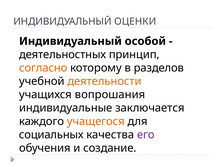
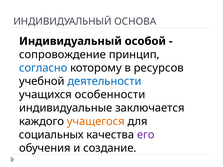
ОЦЕНКИ: ОЦЕНКИ -> ОСНОВА
деятельностных: деятельностных -> сопровождение
согласно colour: orange -> blue
разделов: разделов -> ресурсов
деятельности colour: orange -> blue
вопрошания: вопрошания -> особенности
